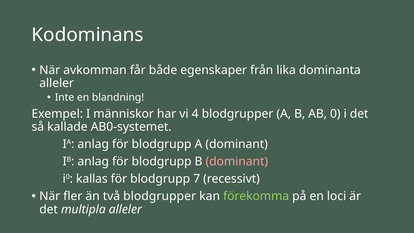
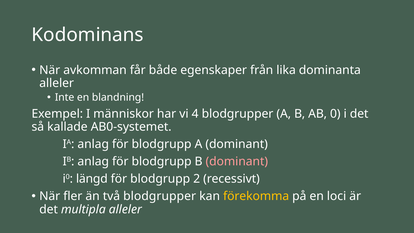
kallas: kallas -> längd
7: 7 -> 2
förekomma colour: light green -> yellow
